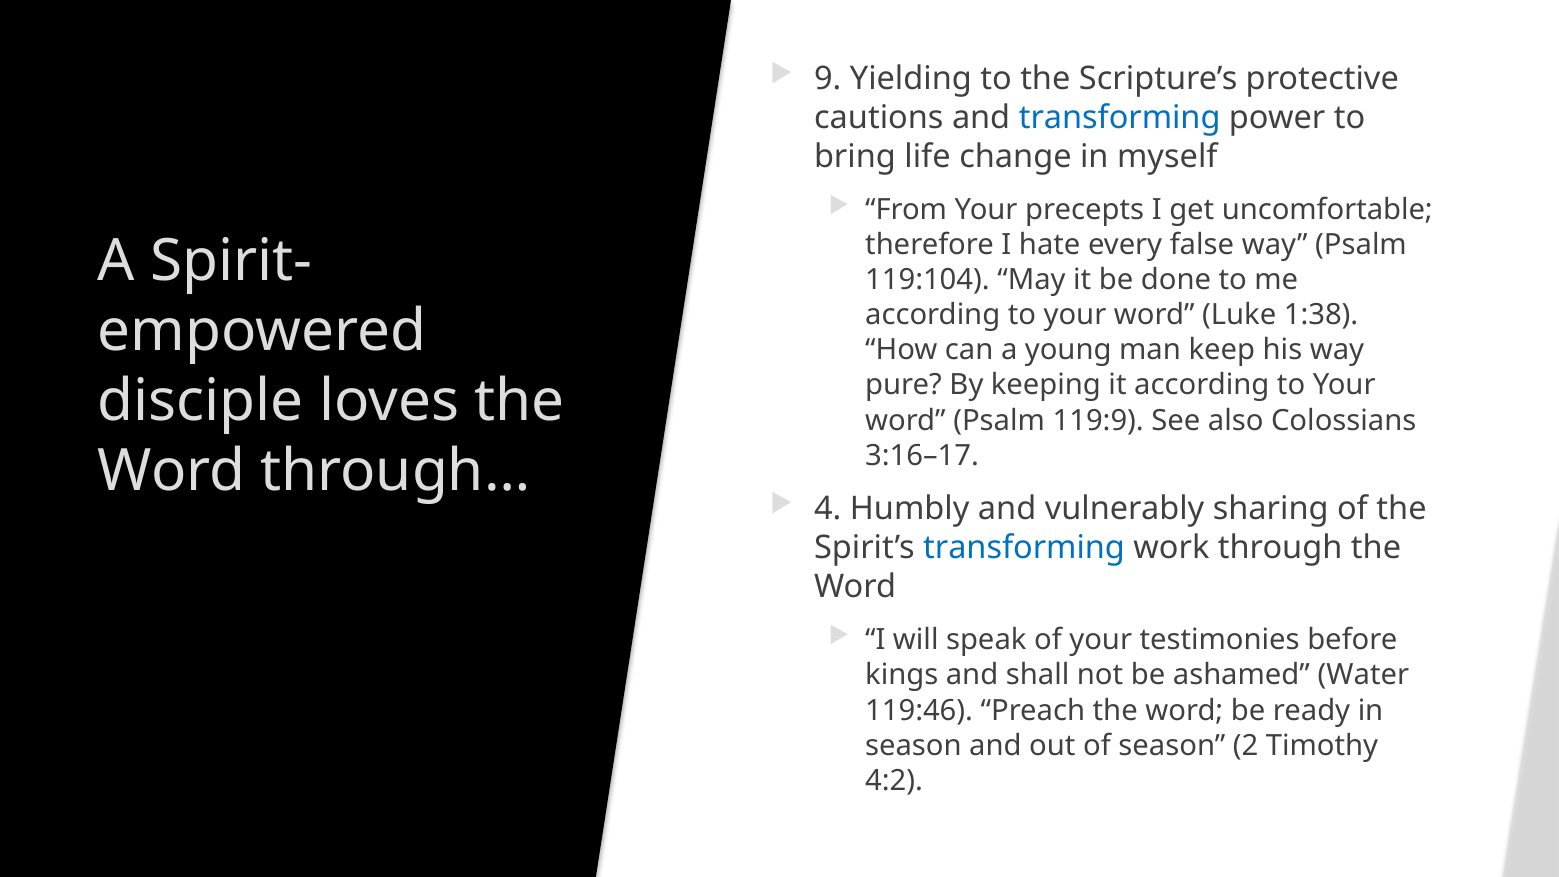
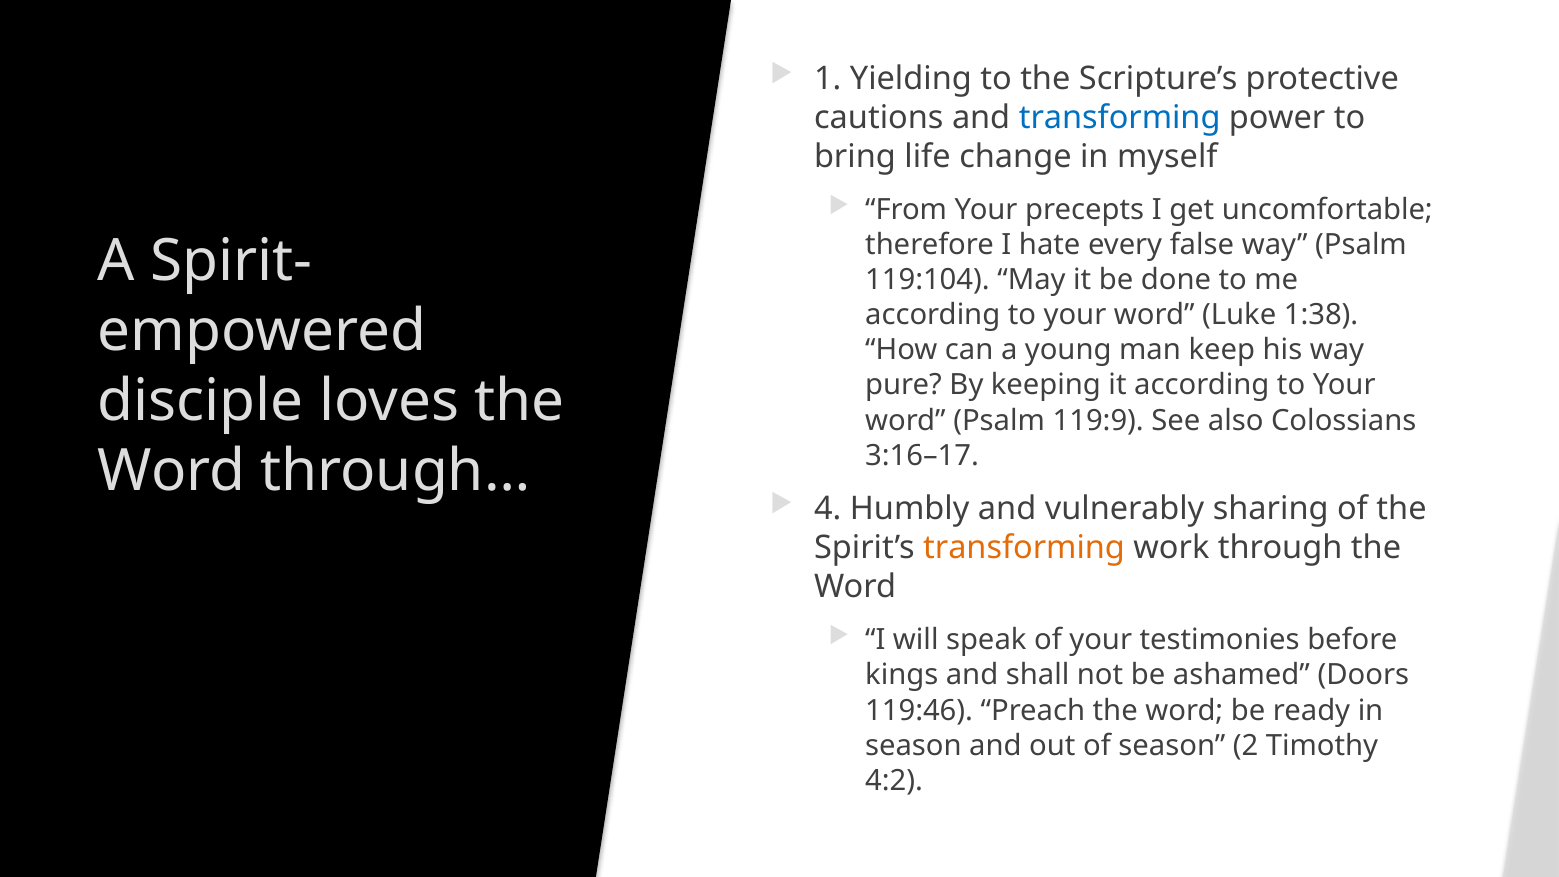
9: 9 -> 1
transforming at (1024, 548) colour: blue -> orange
Water: Water -> Doors
